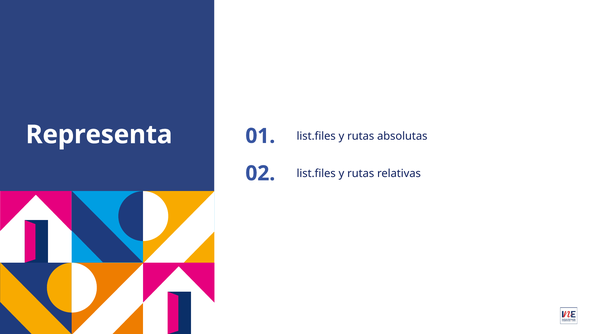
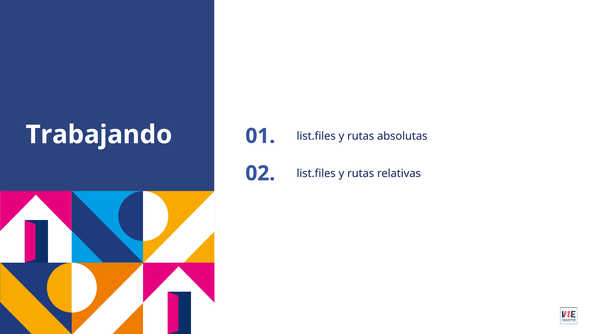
Representa: Representa -> Trabajando
